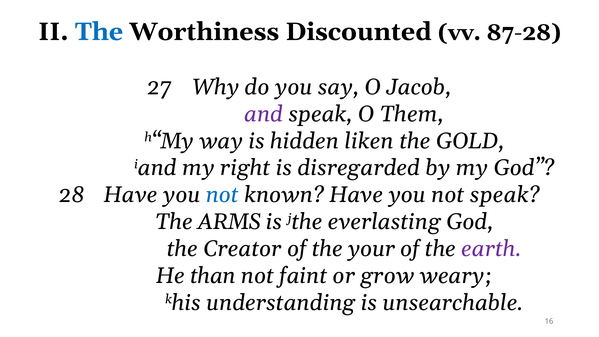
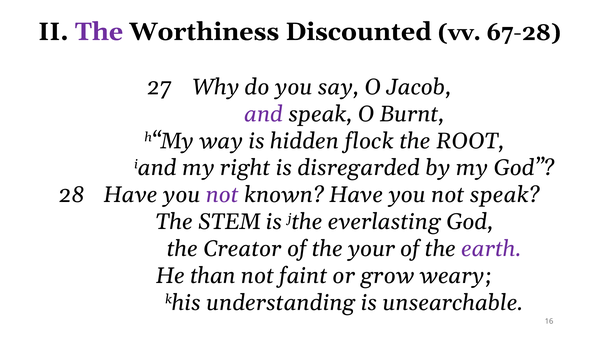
The at (99, 32) colour: blue -> purple
87-28: 87-28 -> 67-28
Them: Them -> Burnt
liken: liken -> flock
GOLD: GOLD -> ROOT
not at (222, 195) colour: blue -> purple
ARMS: ARMS -> STEM
